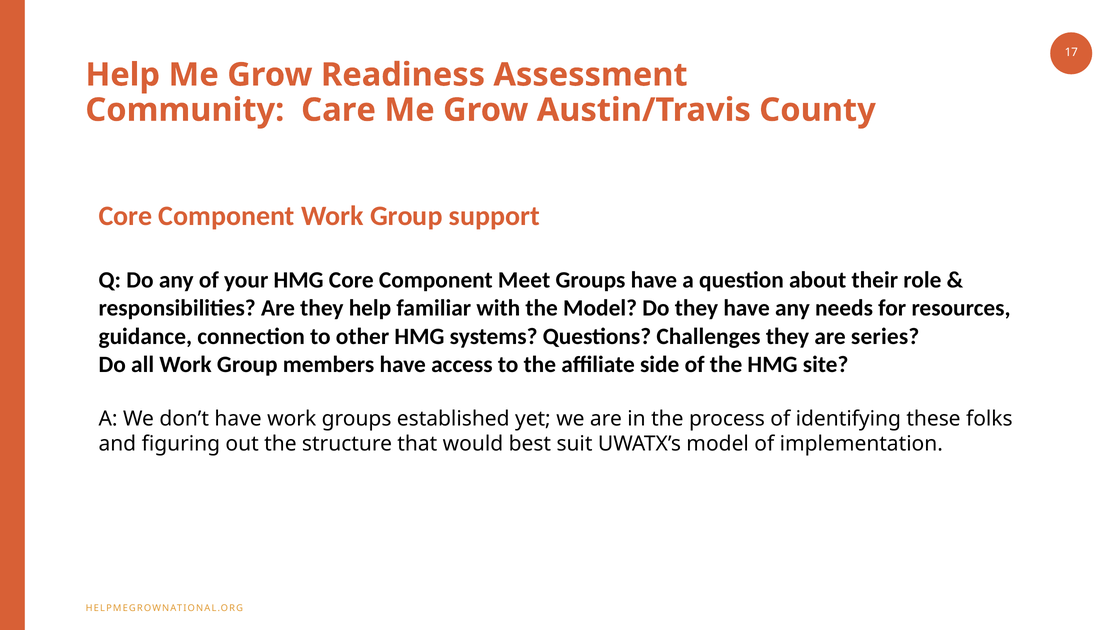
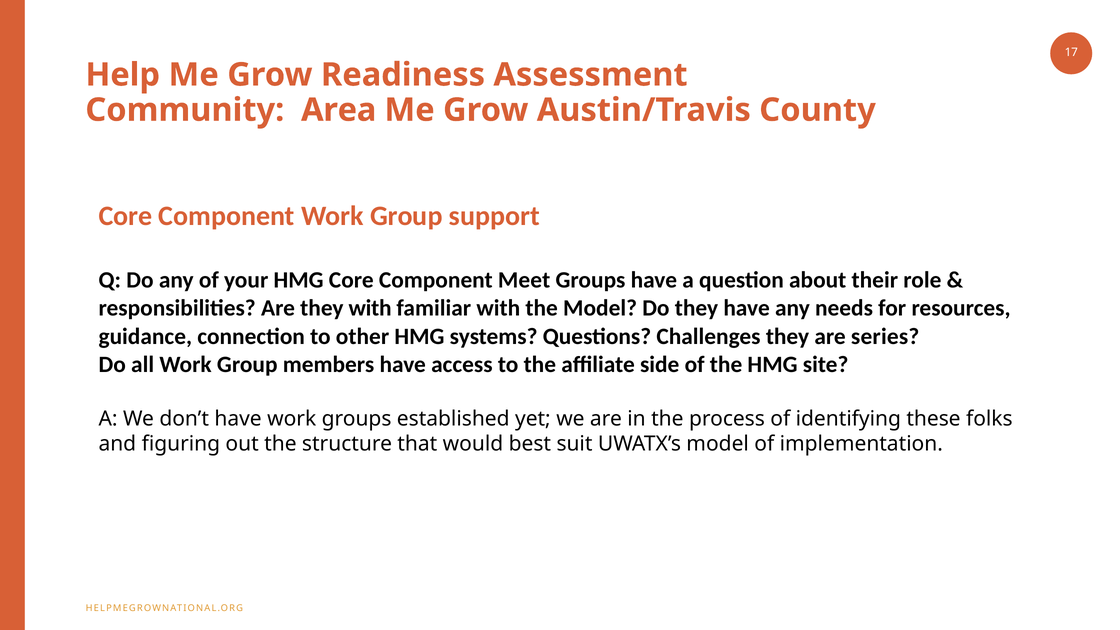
Care: Care -> Area
they help: help -> with
